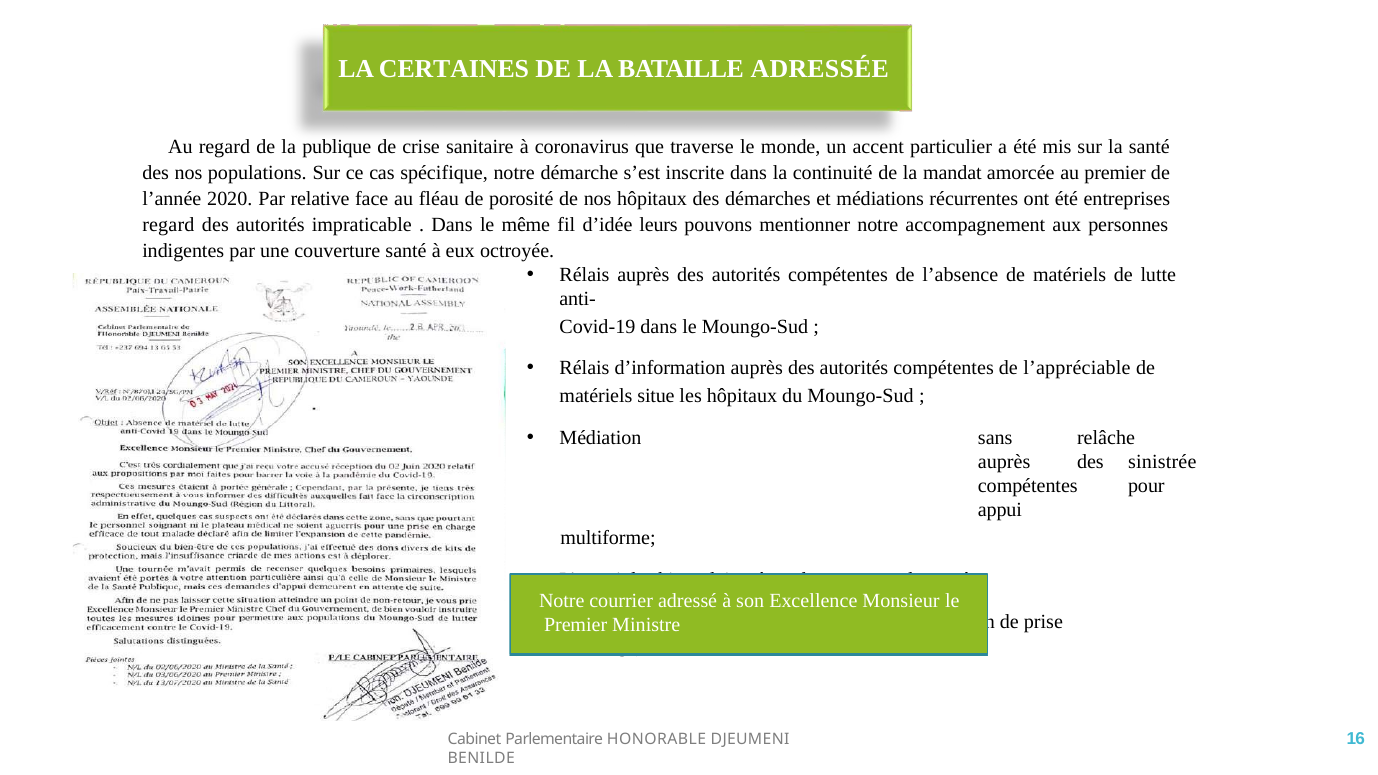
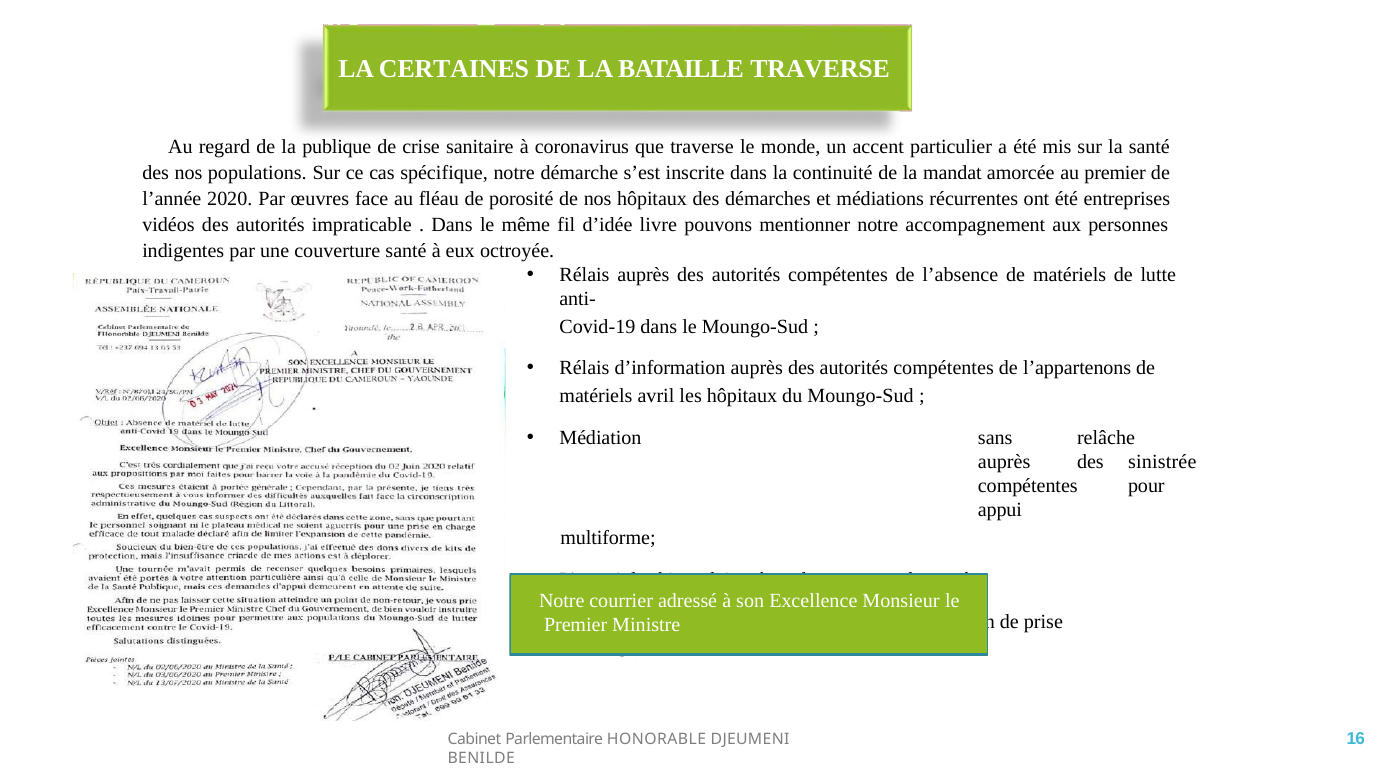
BATAILLE ADRESSÉE: ADRESSÉE -> TRAVERSE
relative: relative -> œuvres
regard at (168, 225): regard -> vidéos
leurs: leurs -> livre
l’appréciable: l’appréciable -> l’appartenons
situe: situe -> avril
